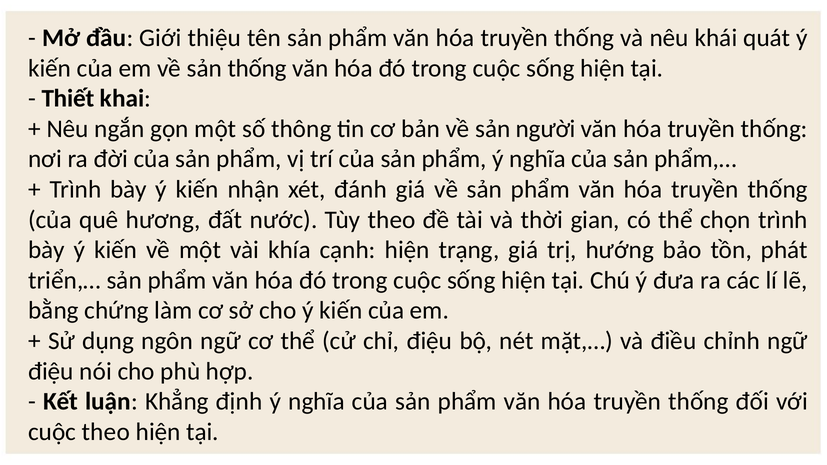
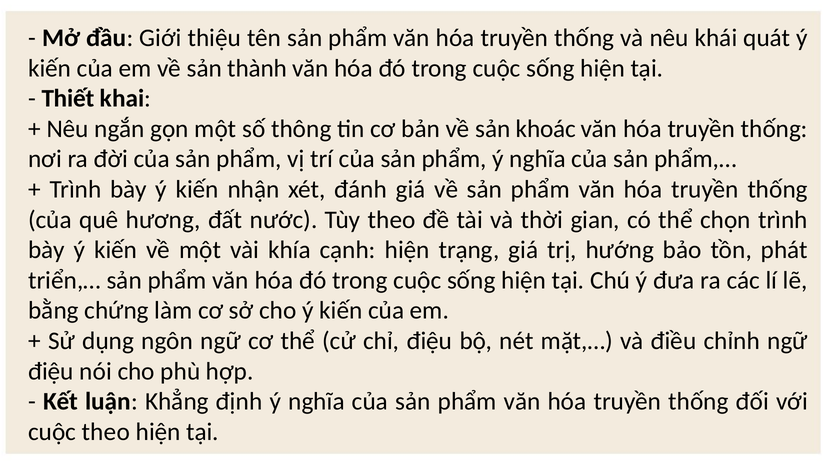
sản thống: thống -> thành
người: người -> khoác
